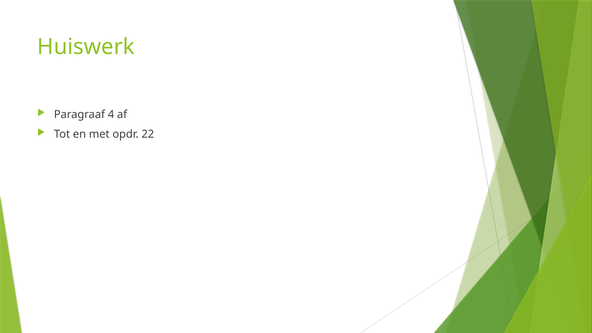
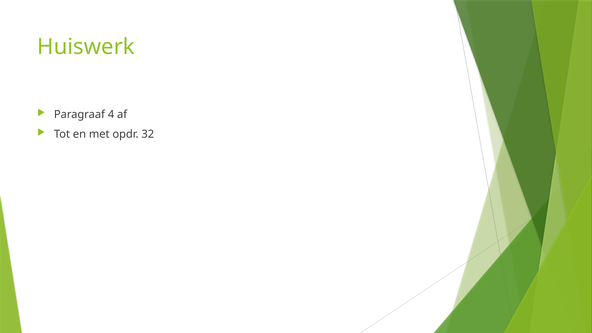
22: 22 -> 32
